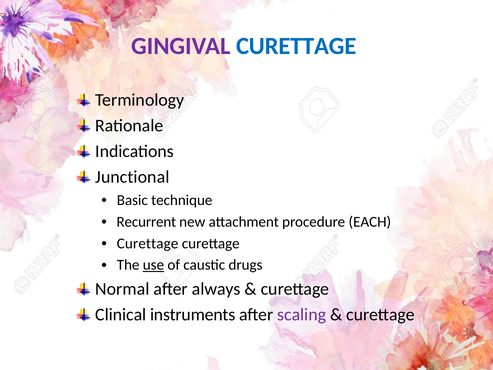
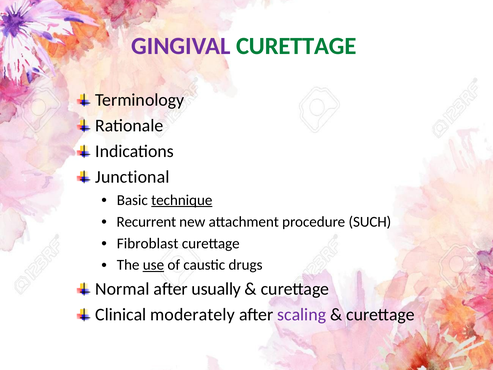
CURETTAGE at (296, 46) colour: blue -> green
technique underline: none -> present
EACH: EACH -> SUCH
Curettage at (148, 243): Curettage -> Fibroblast
always: always -> usually
instruments: instruments -> moderately
